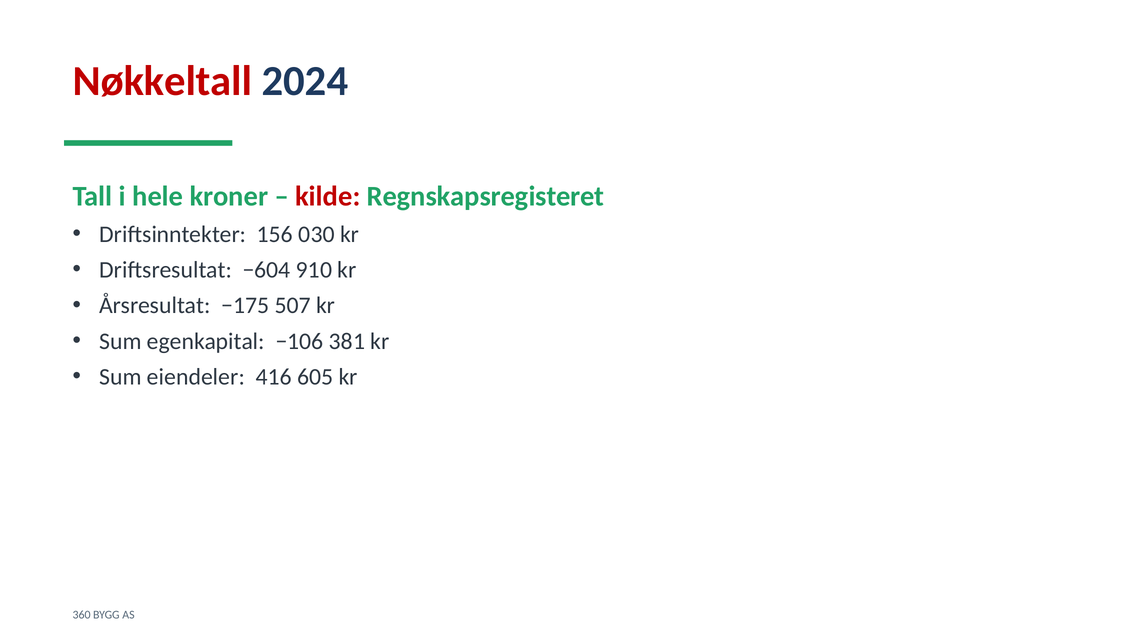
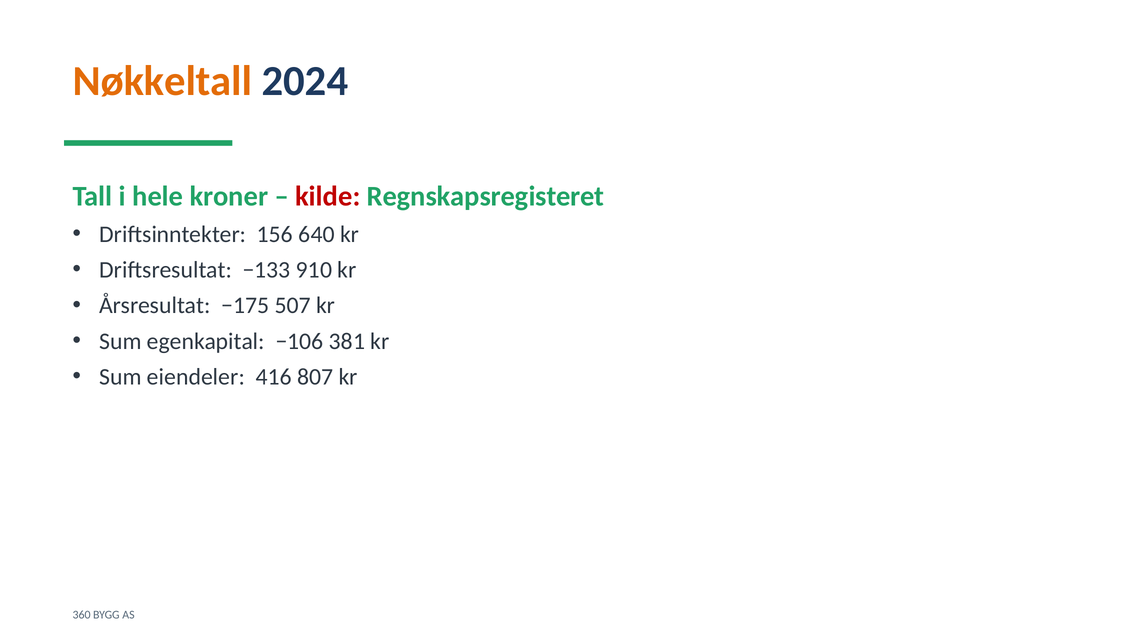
Nøkkeltall colour: red -> orange
030: 030 -> 640
−604: −604 -> −133
605: 605 -> 807
